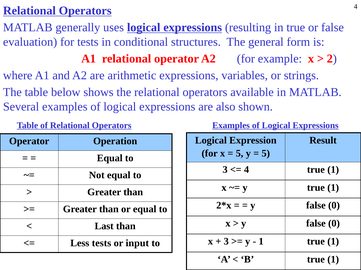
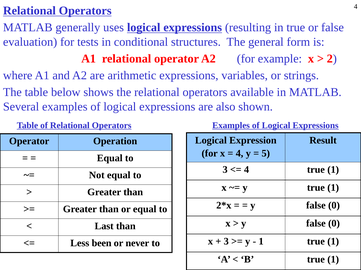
5 at (240, 154): 5 -> 4
Less tests: tests -> been
input: input -> never
